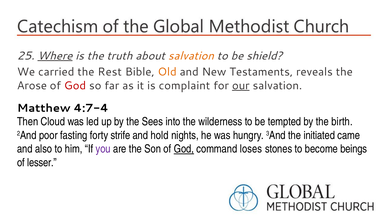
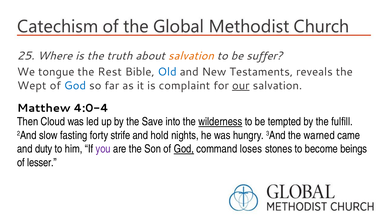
Where underline: present -> none
shield: shield -> suffer
carried: carried -> tongue
Old colour: orange -> blue
Arose: Arose -> Wept
God at (75, 85) colour: red -> blue
4:7-4: 4:7-4 -> 4:0-4
Sees: Sees -> Save
wilderness underline: none -> present
birth: birth -> fulfill
poor: poor -> slow
initiated: initiated -> warned
also: also -> duty
